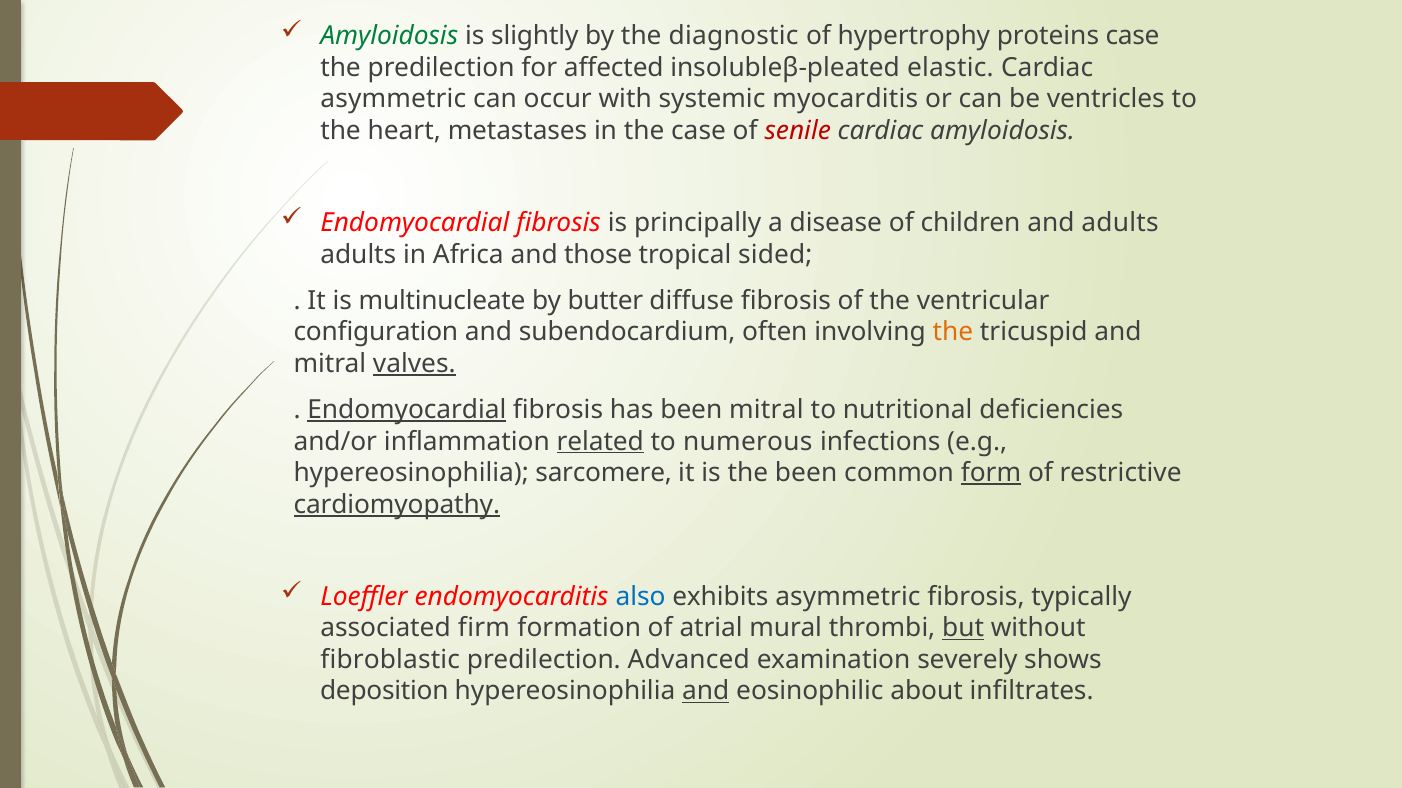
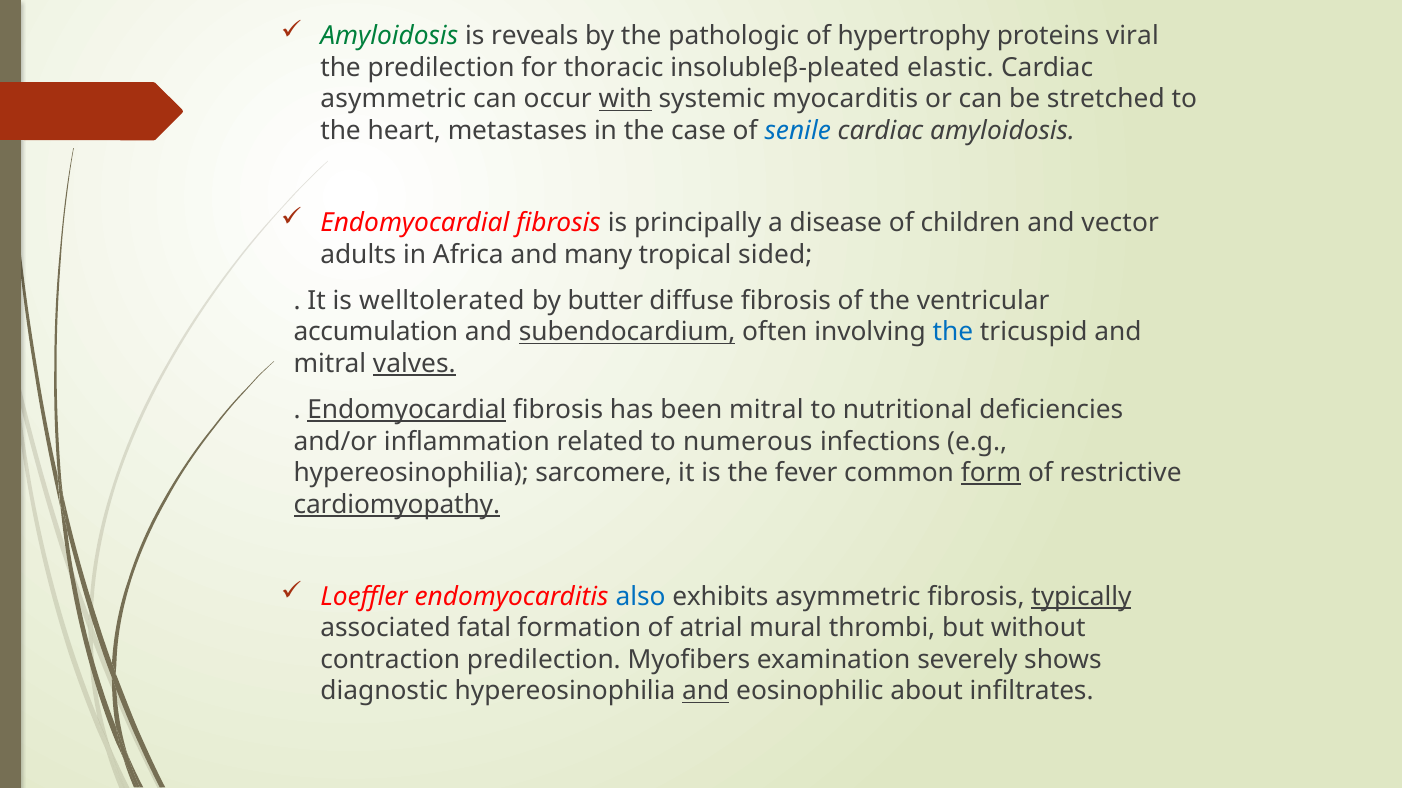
slightly: slightly -> reveals
diagnostic: diagnostic -> pathologic
proteins case: case -> viral
affected: affected -> thoracic
with underline: none -> present
ventricles: ventricles -> stretched
senile colour: red -> blue
and adults: adults -> vector
those: those -> many
multinucleate: multinucleate -> welltolerated
configuration: configuration -> accumulation
subendocardium underline: none -> present
the at (953, 332) colour: orange -> blue
related underline: present -> none
the been: been -> fever
typically underline: none -> present
firm: firm -> fatal
but underline: present -> none
fibroblastic: fibroblastic -> contraction
Advanced: Advanced -> Myofibers
deposition: deposition -> diagnostic
